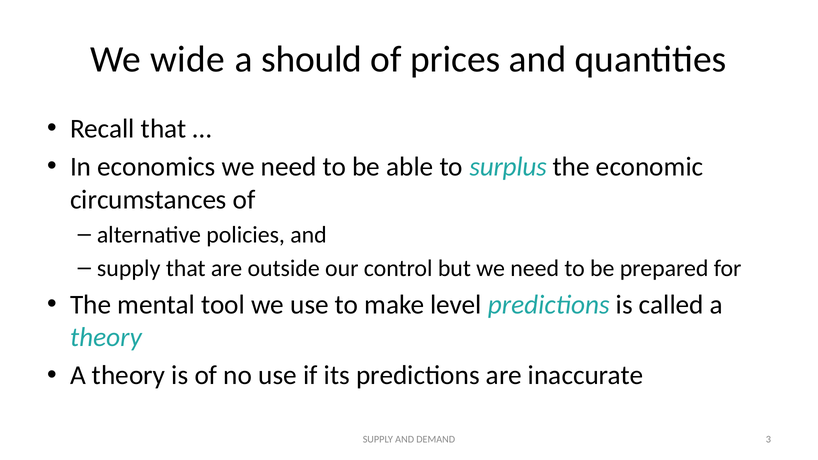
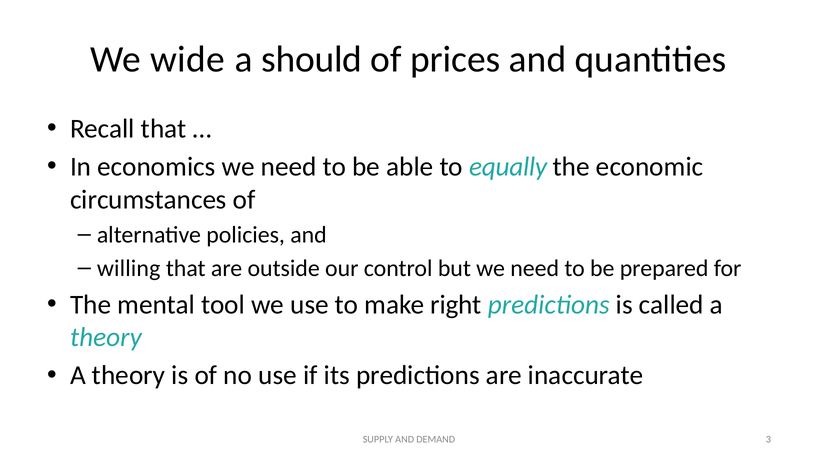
surplus: surplus -> equally
supply at (129, 268): supply -> willing
level: level -> right
